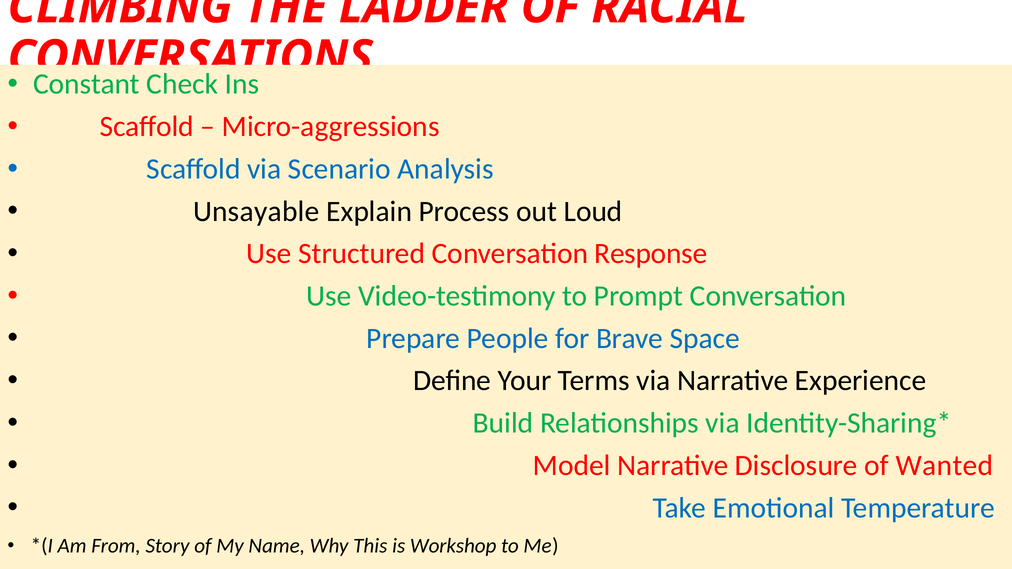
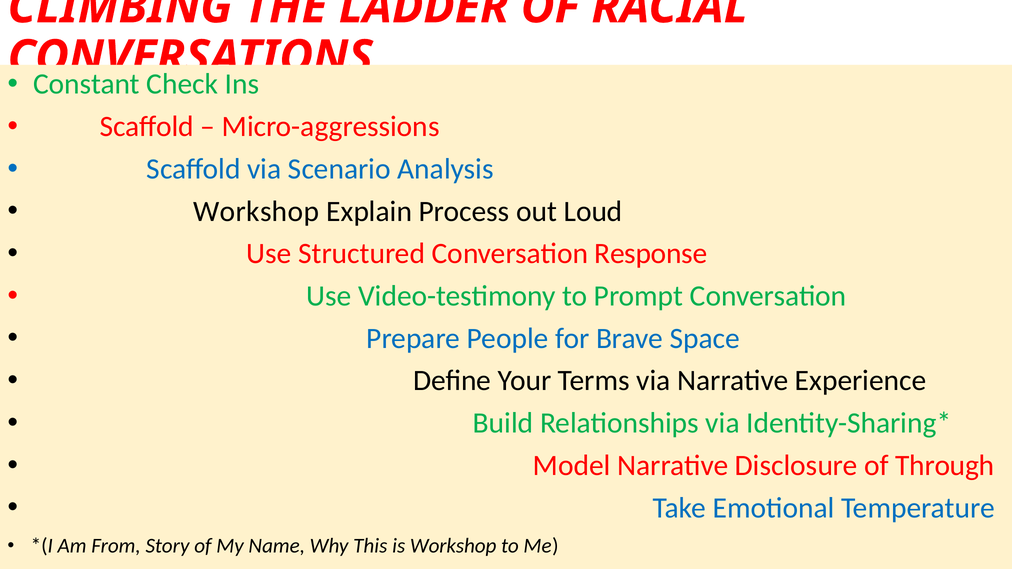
Unsayable at (256, 211): Unsayable -> Workshop
Wanted: Wanted -> Through
